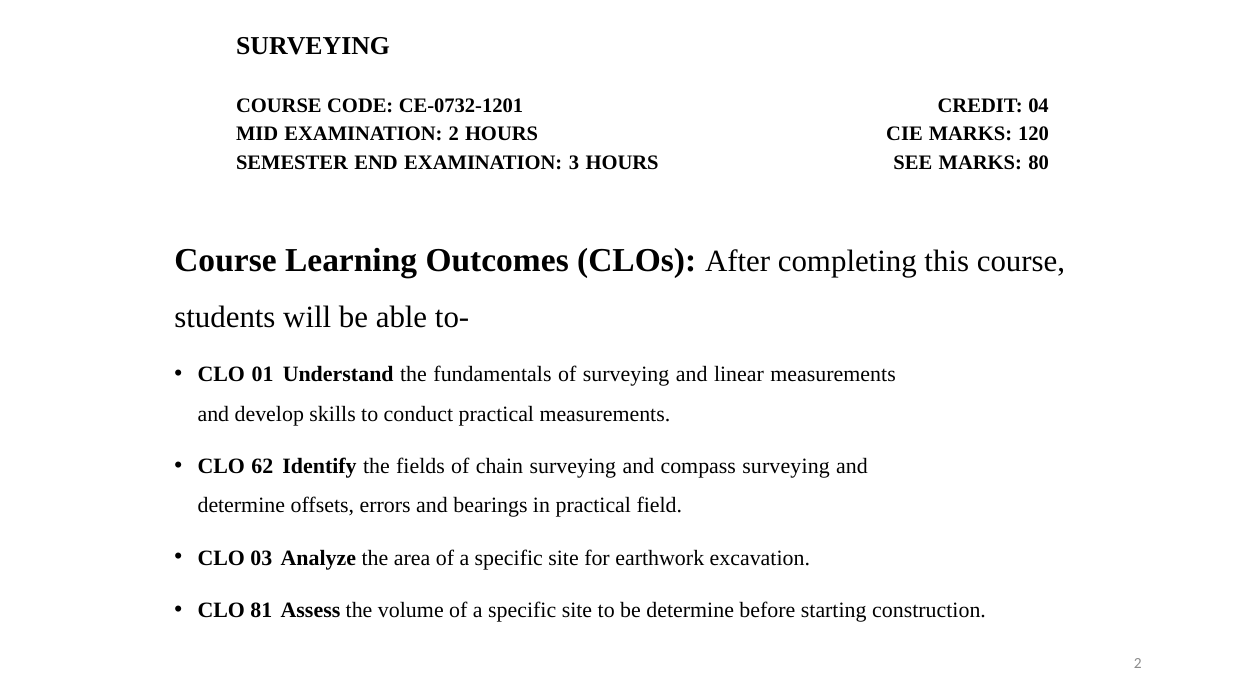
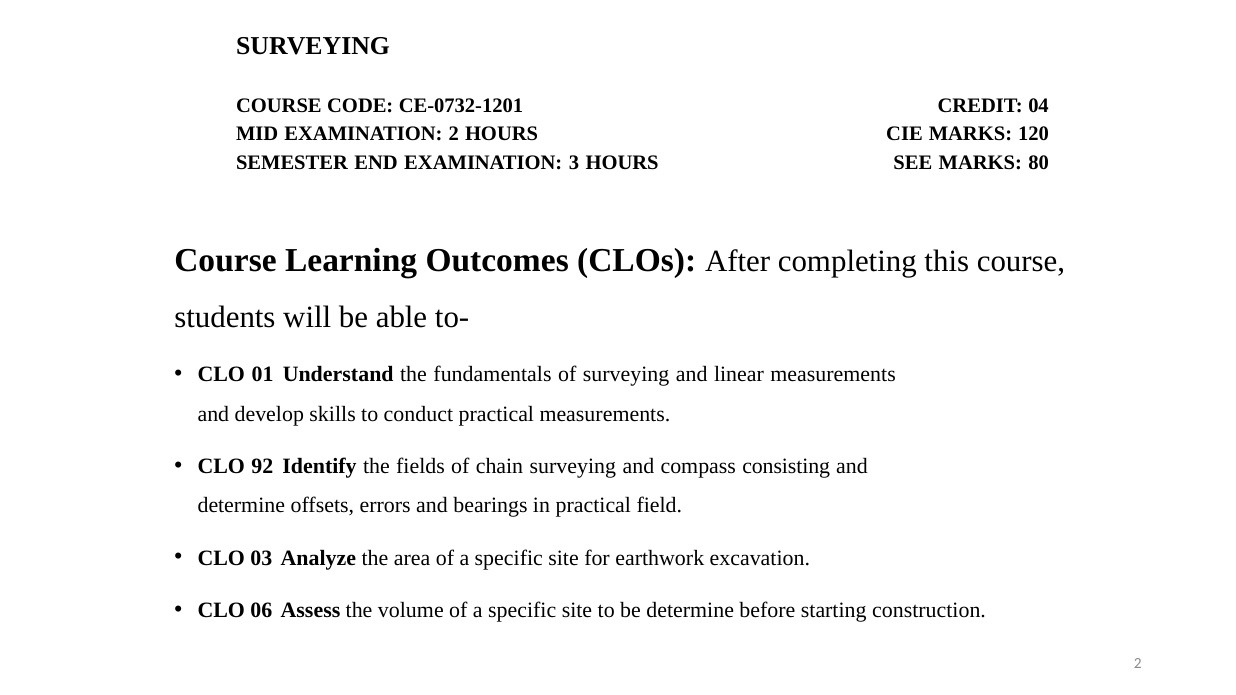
62: 62 -> 92
compass surveying: surveying -> consisting
81: 81 -> 06
